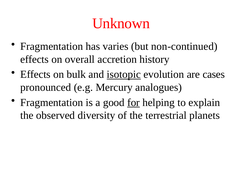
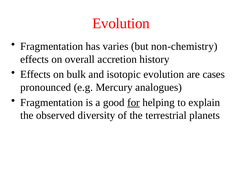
Unknown at (121, 23): Unknown -> Evolution
non-continued: non-continued -> non-chemistry
isotopic underline: present -> none
